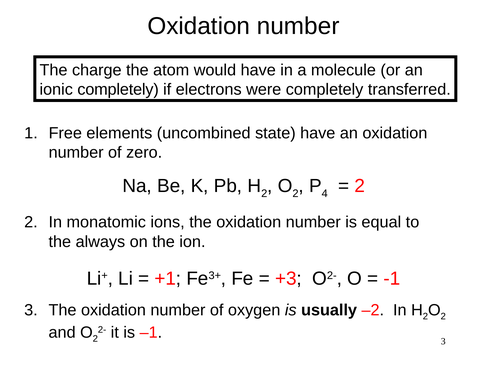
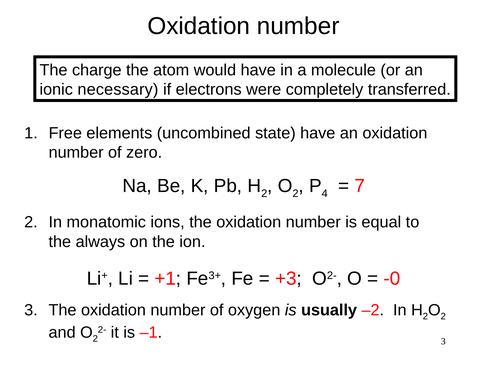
ionic completely: completely -> necessary
2 at (360, 186): 2 -> 7
-1: -1 -> -0
